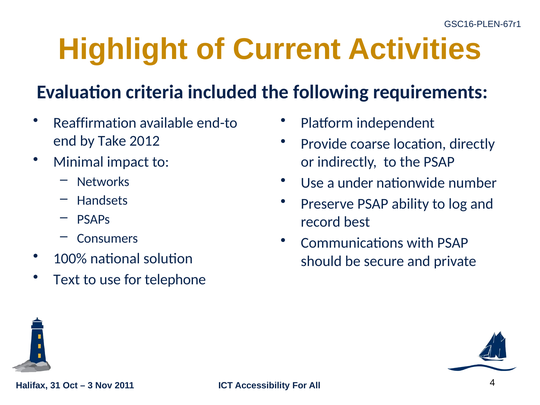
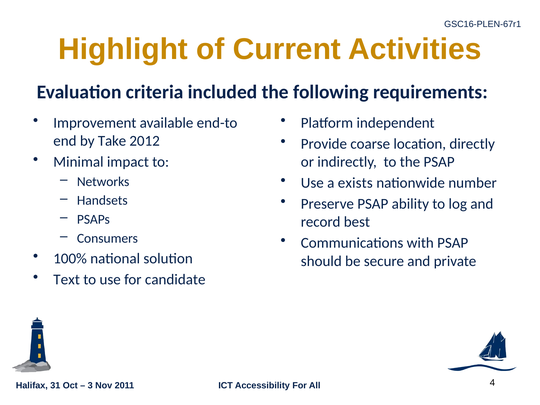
Reaffirmation: Reaffirmation -> Improvement
under: under -> exists
telephone: telephone -> candidate
